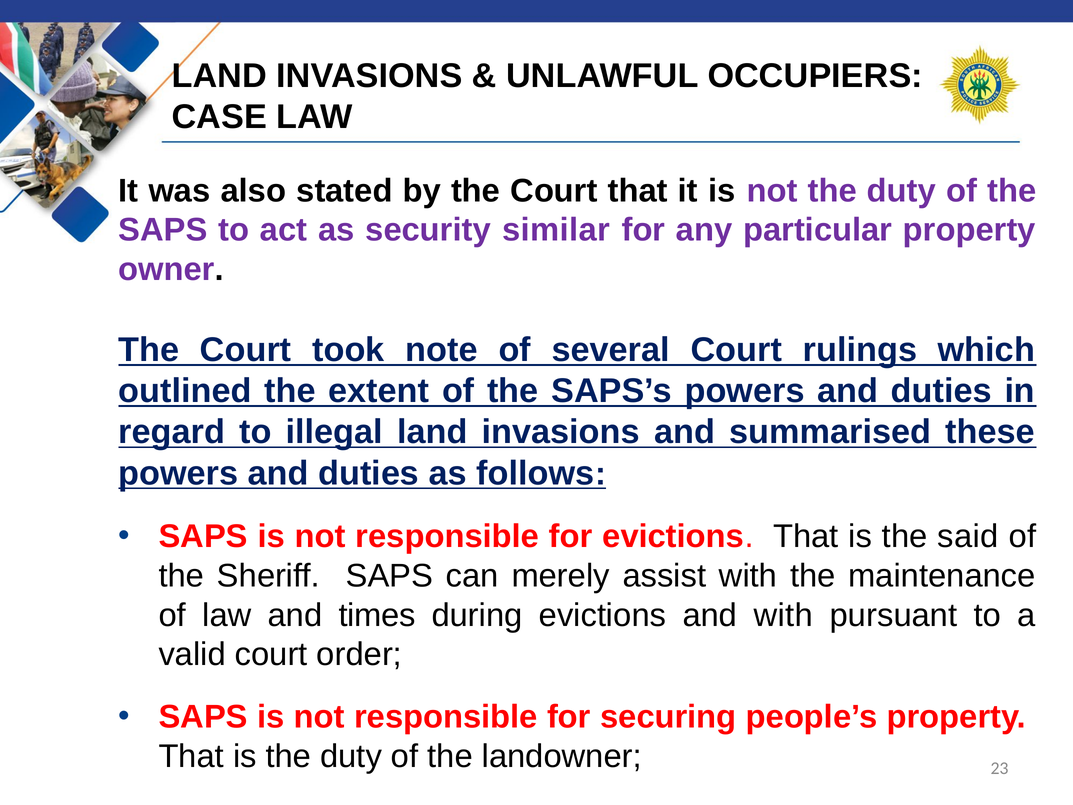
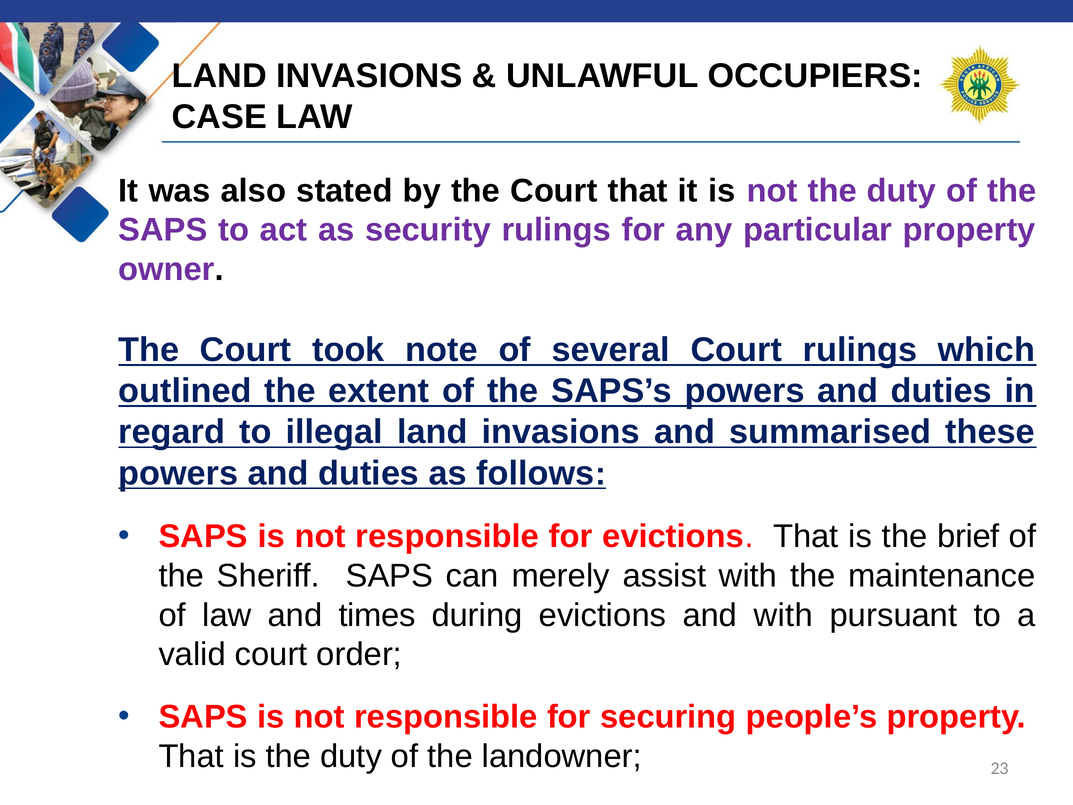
security similar: similar -> rulings
said: said -> brief
